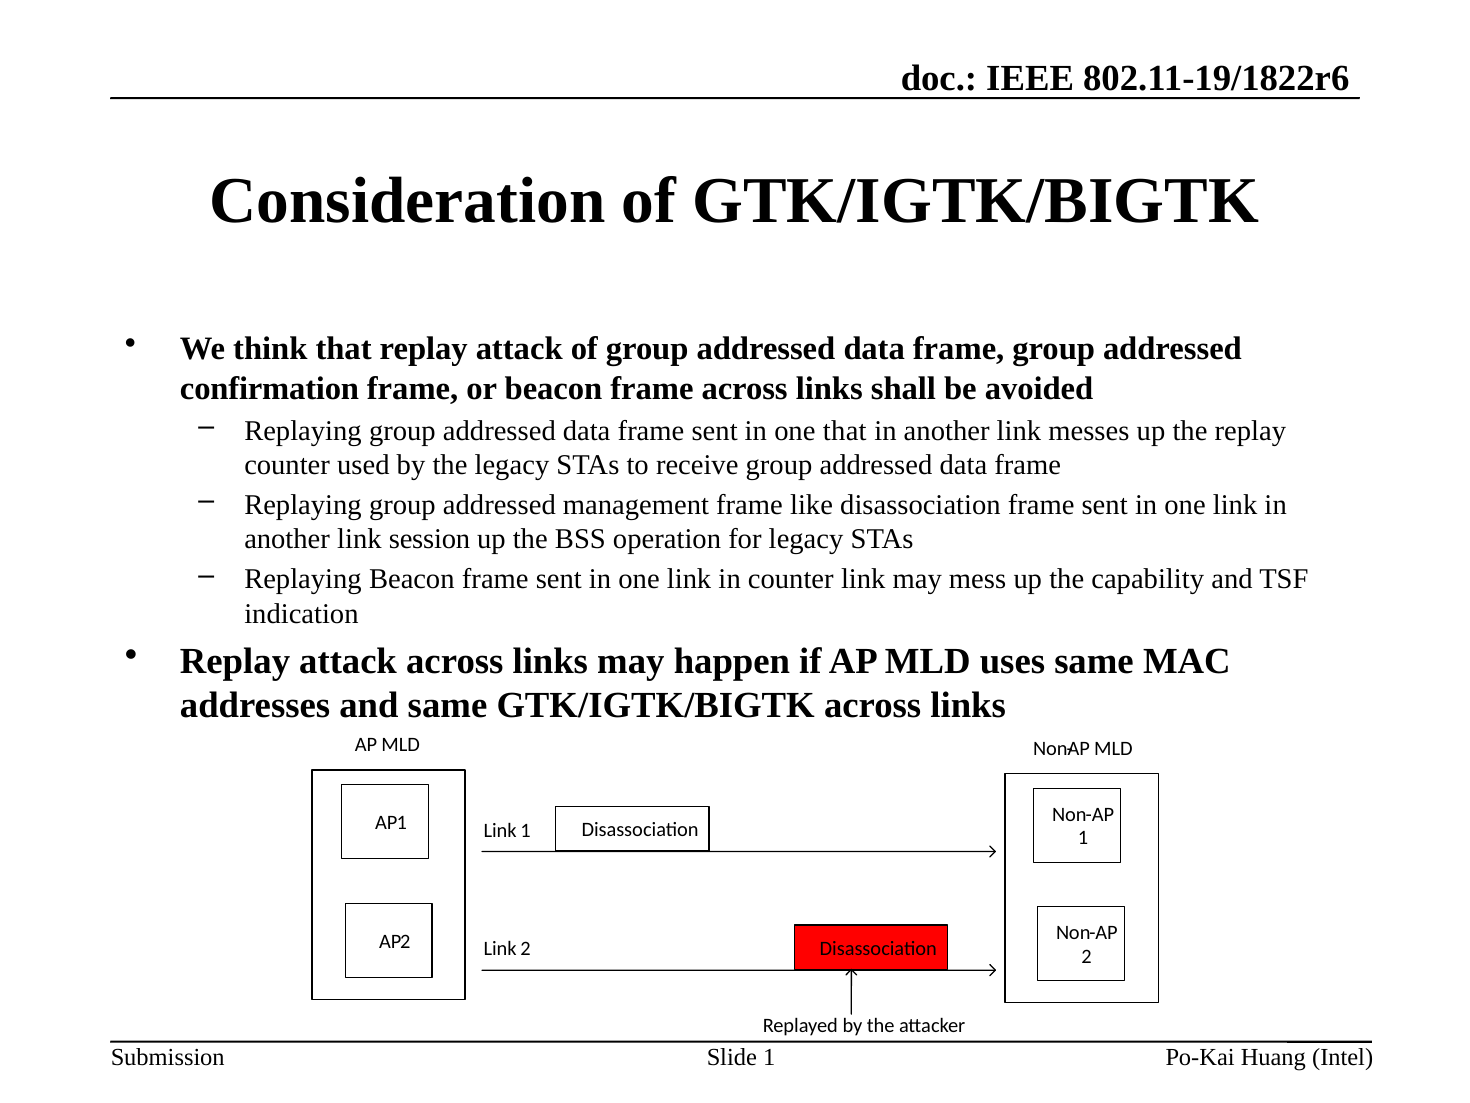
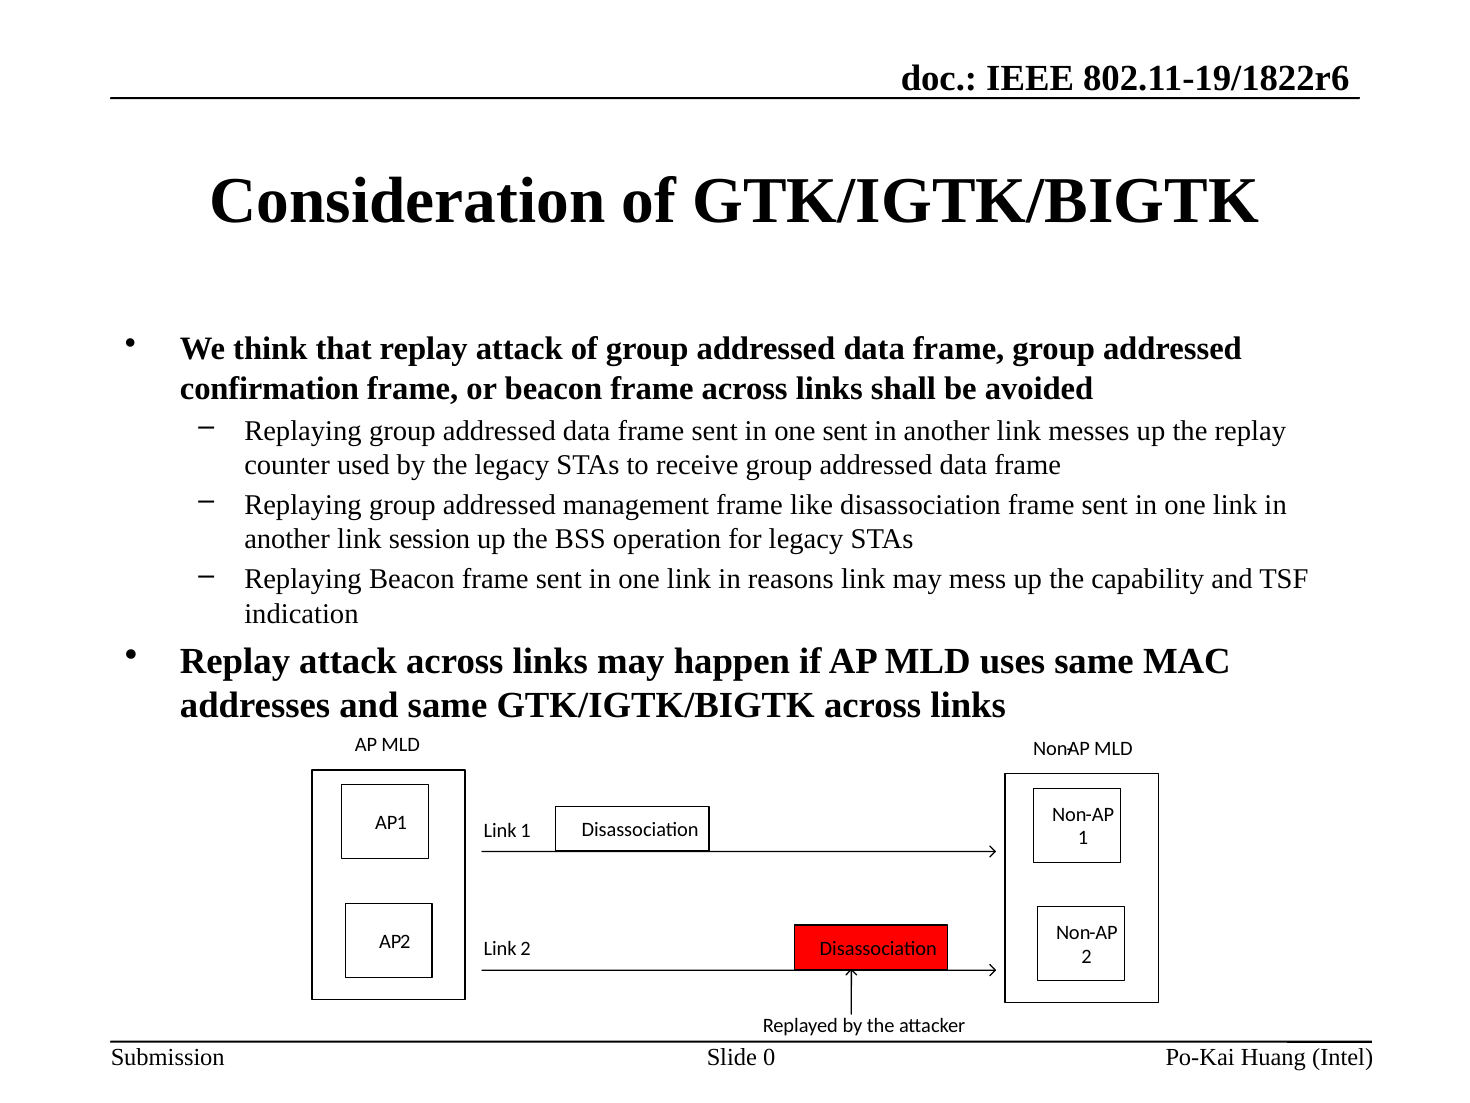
one that: that -> sent
in counter: counter -> reasons
Slide 1: 1 -> 0
